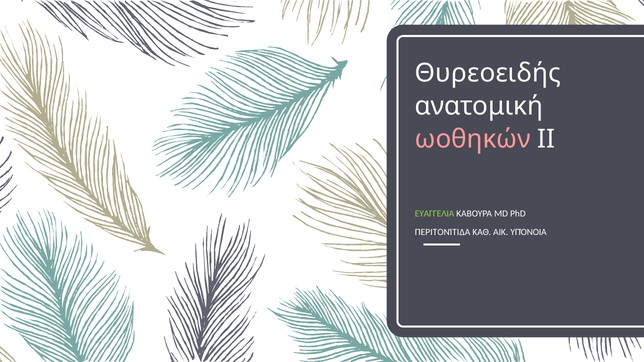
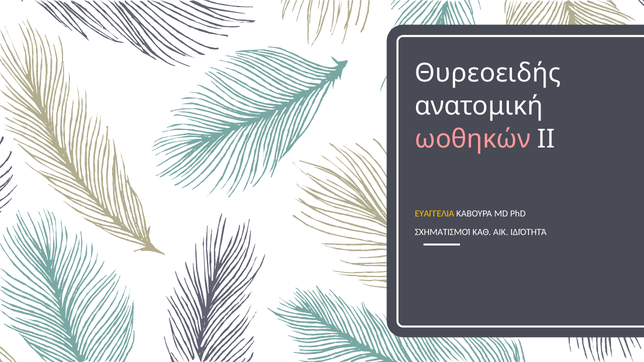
ΕΥΑΓΓΕΛΙΑ colour: light green -> yellow
ΠΕΡΙΤΟΝΊΤΙΔΑ: ΠΕΡΙΤΟΝΊΤΙΔΑ -> ΣΧΗΜΑΤΙΣΜΟΊ
ΥΠΌΝΟΙΑ: ΥΠΌΝΟΙΑ -> ΙΔΙΌΤΗΤΆ
